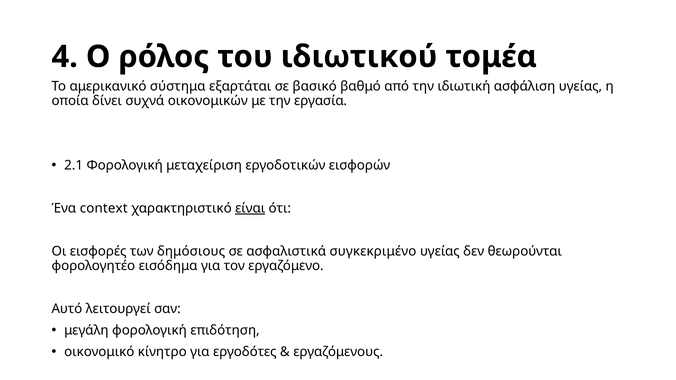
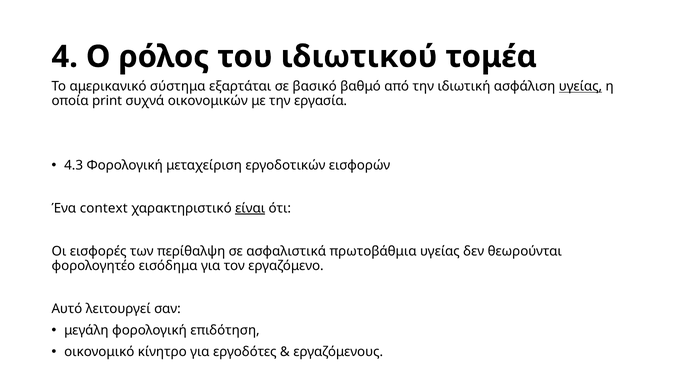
υγείας at (580, 87) underline: none -> present
δίνει: δίνει -> print
2.1: 2.1 -> 4.3
δημόσιους: δημόσιους -> περίθαλψη
συγκεκριμένο: συγκεκριμένο -> πρωτοβάθμια
